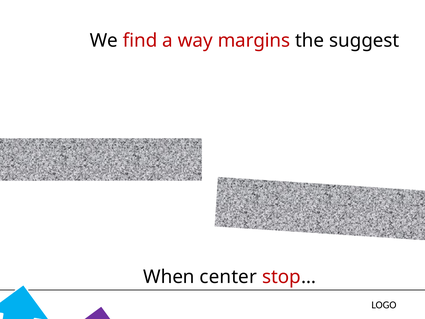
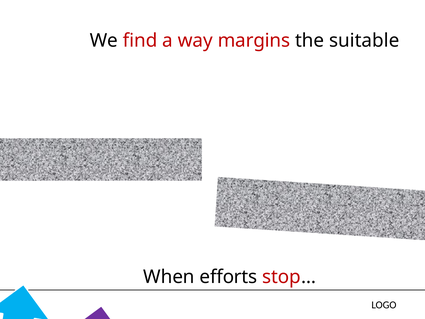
suggest: suggest -> suitable
center: center -> efforts
